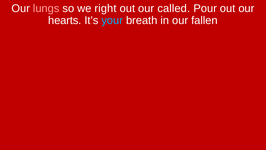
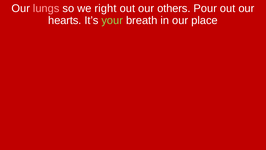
called: called -> others
your colour: light blue -> light green
fallen: fallen -> place
